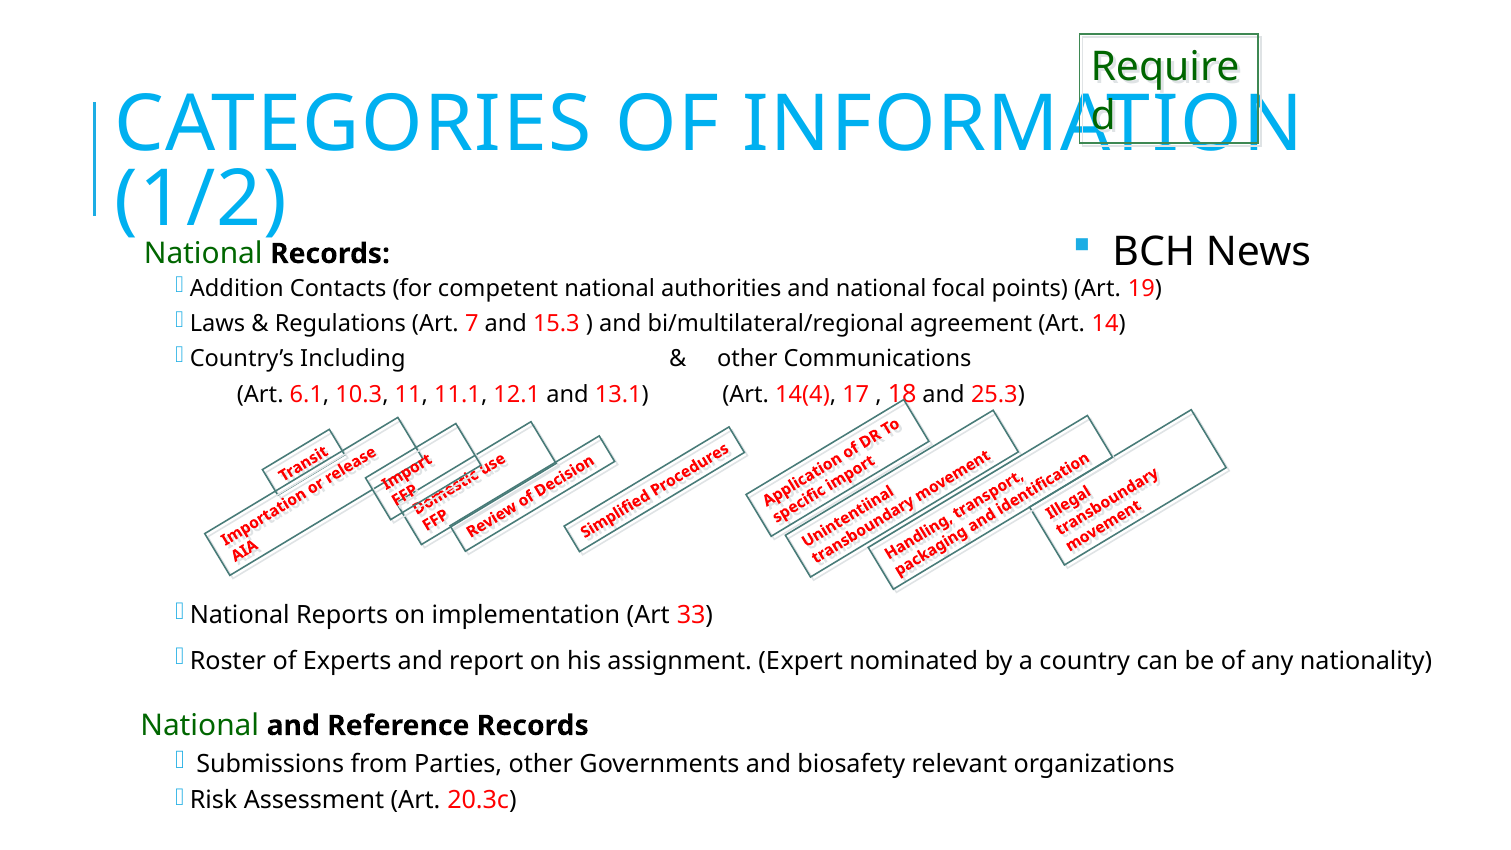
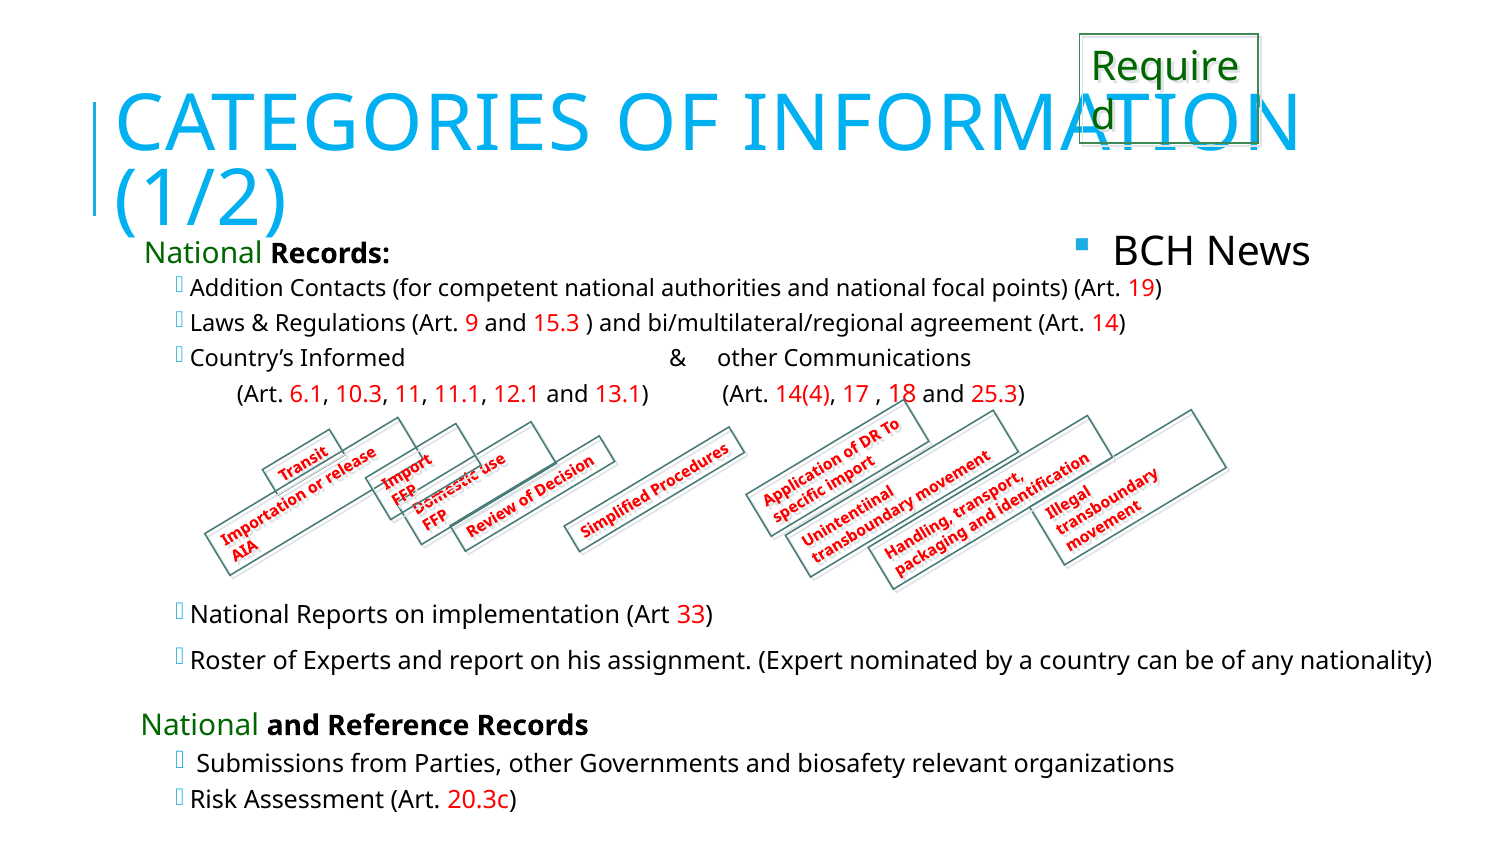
7: 7 -> 9
Including: Including -> Informed
